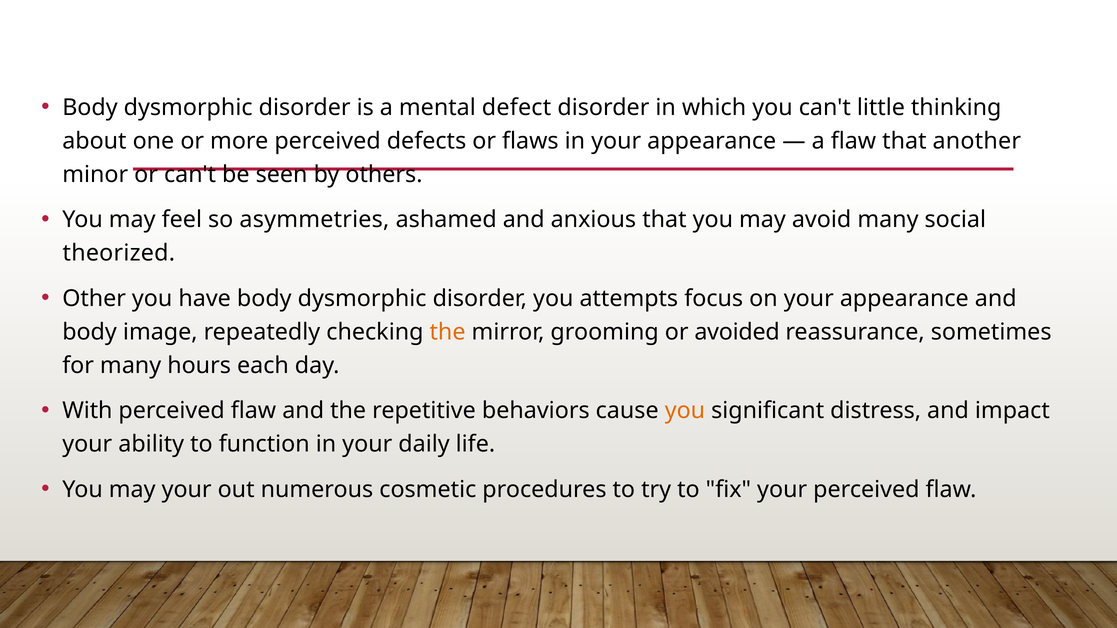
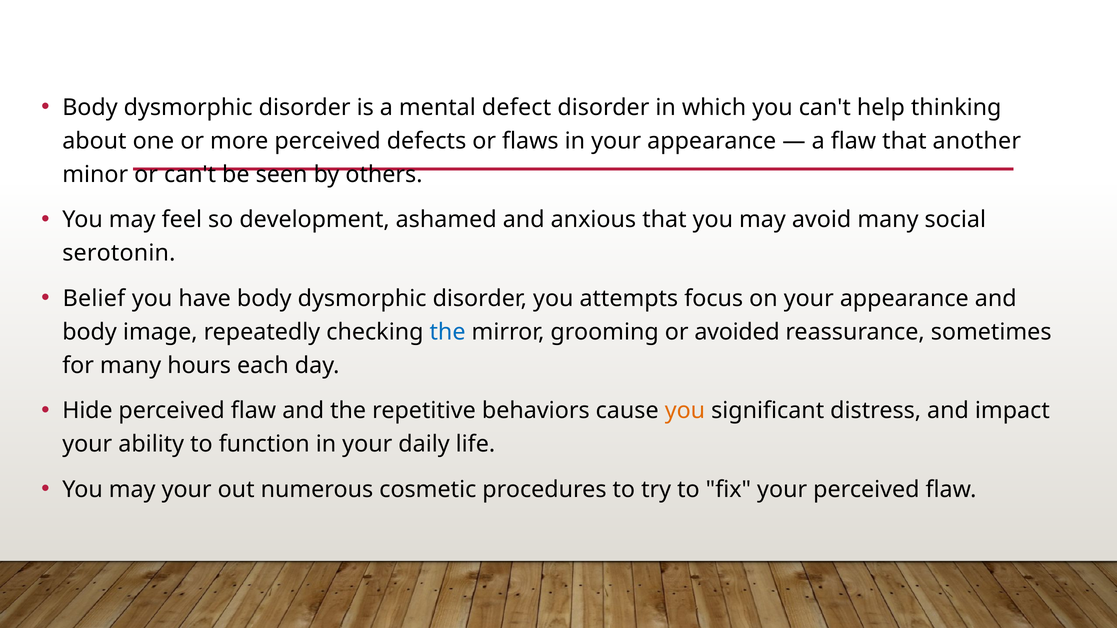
little: little -> help
asymmetries: asymmetries -> development
theorized: theorized -> serotonin
Other: Other -> Belief
the at (448, 332) colour: orange -> blue
With: With -> Hide
